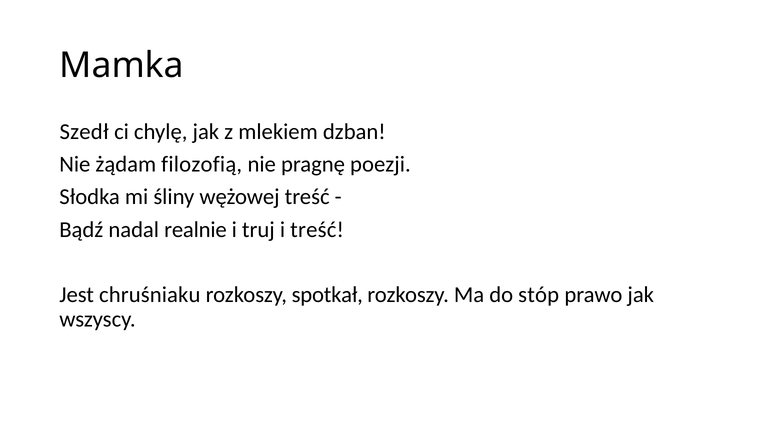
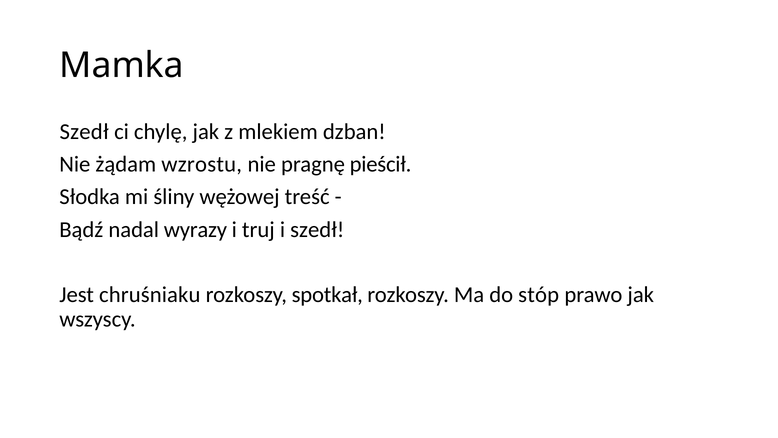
filozofią: filozofią -> wzrostu
poezji: poezji -> pieścił
realnie: realnie -> wyrazy
i treść: treść -> szedł
